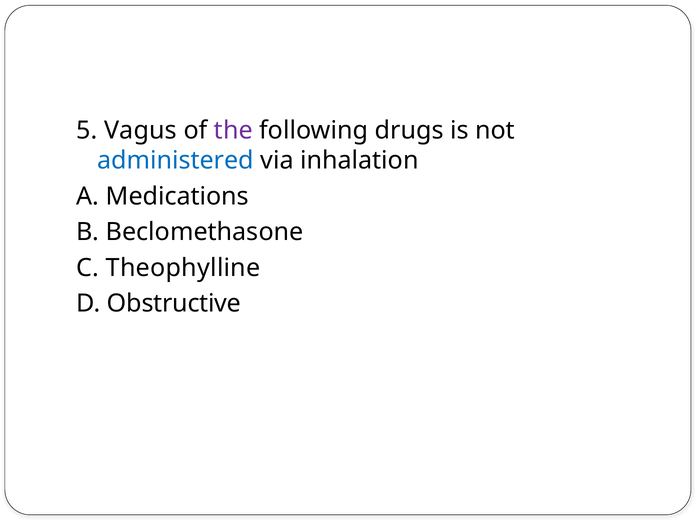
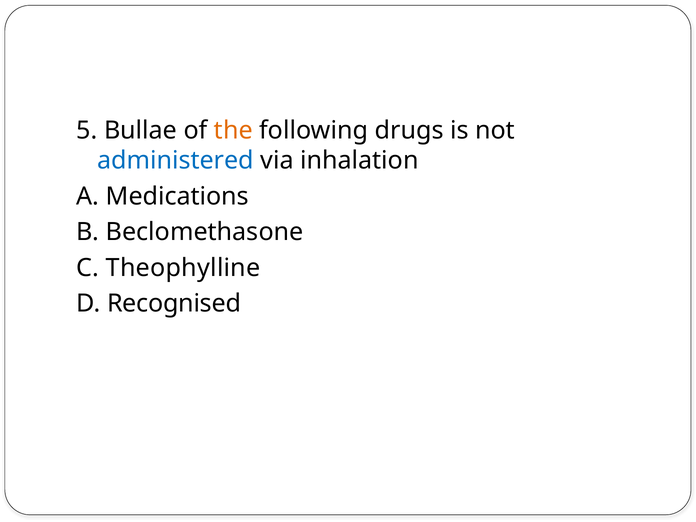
Vagus: Vagus -> Bullae
the colour: purple -> orange
Obstructive: Obstructive -> Recognised
